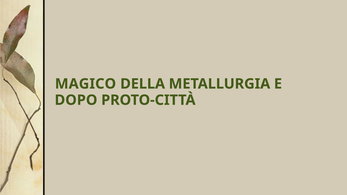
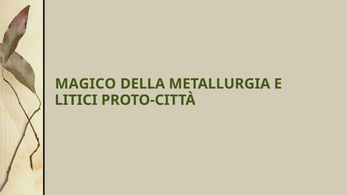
DOPO: DOPO -> LITICI
